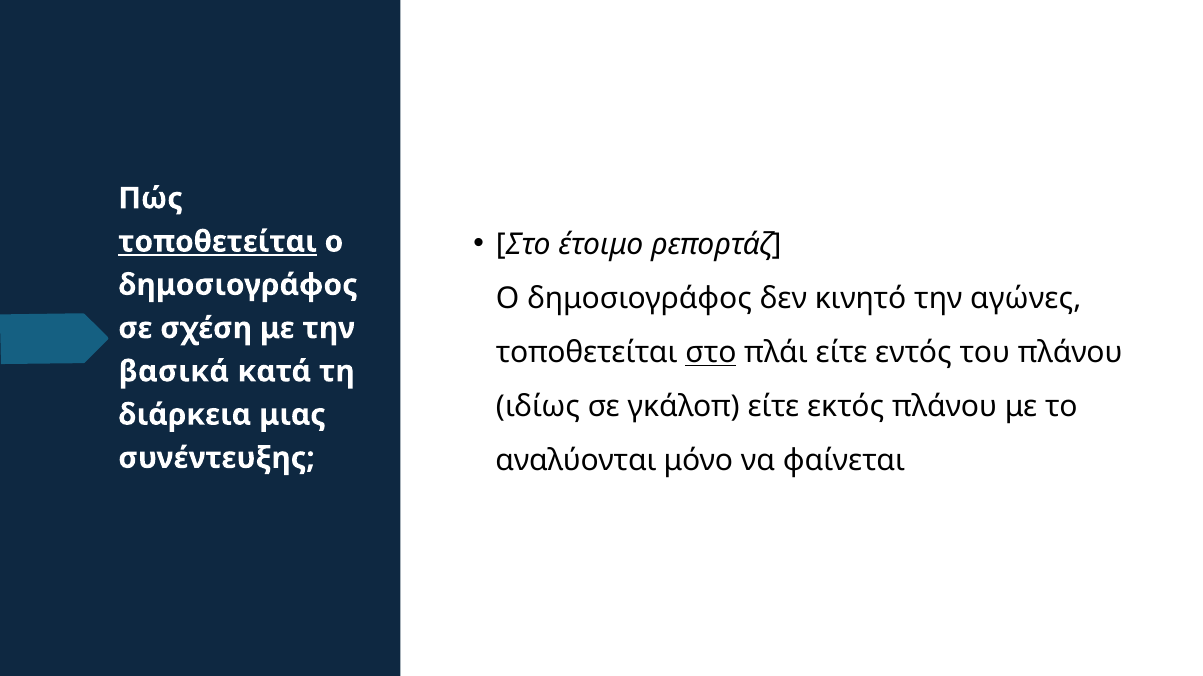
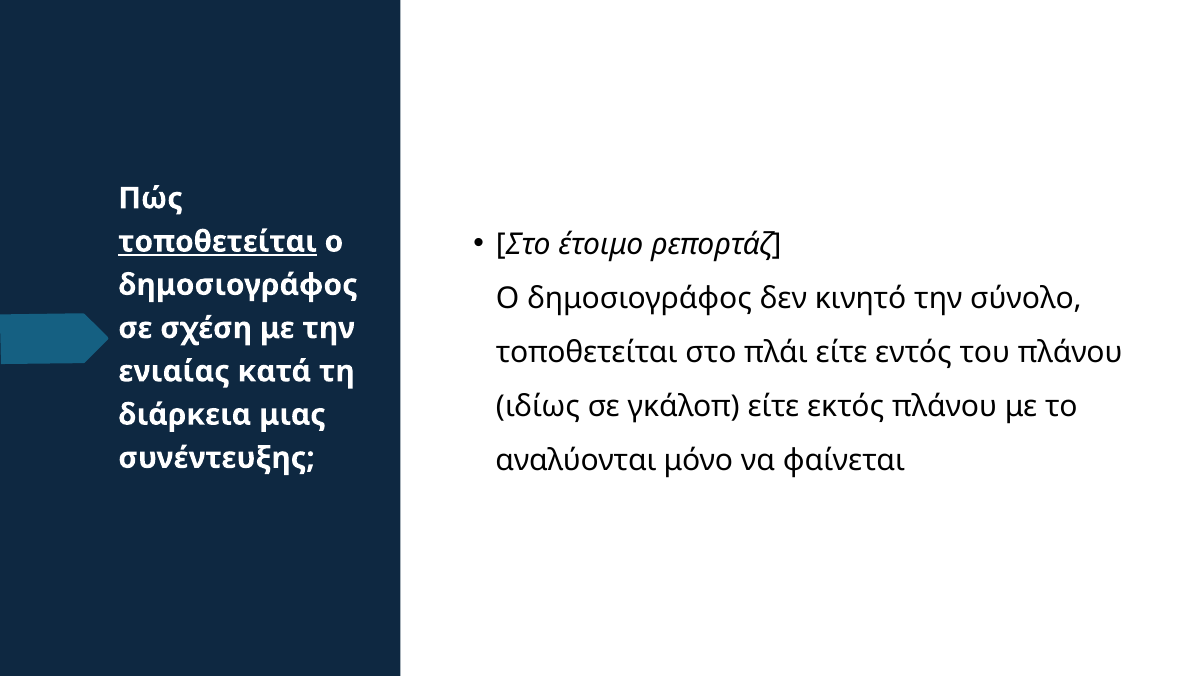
αγώνες: αγώνες -> σύνολο
στο at (711, 353) underline: present -> none
βασικά: βασικά -> ενιαίας
